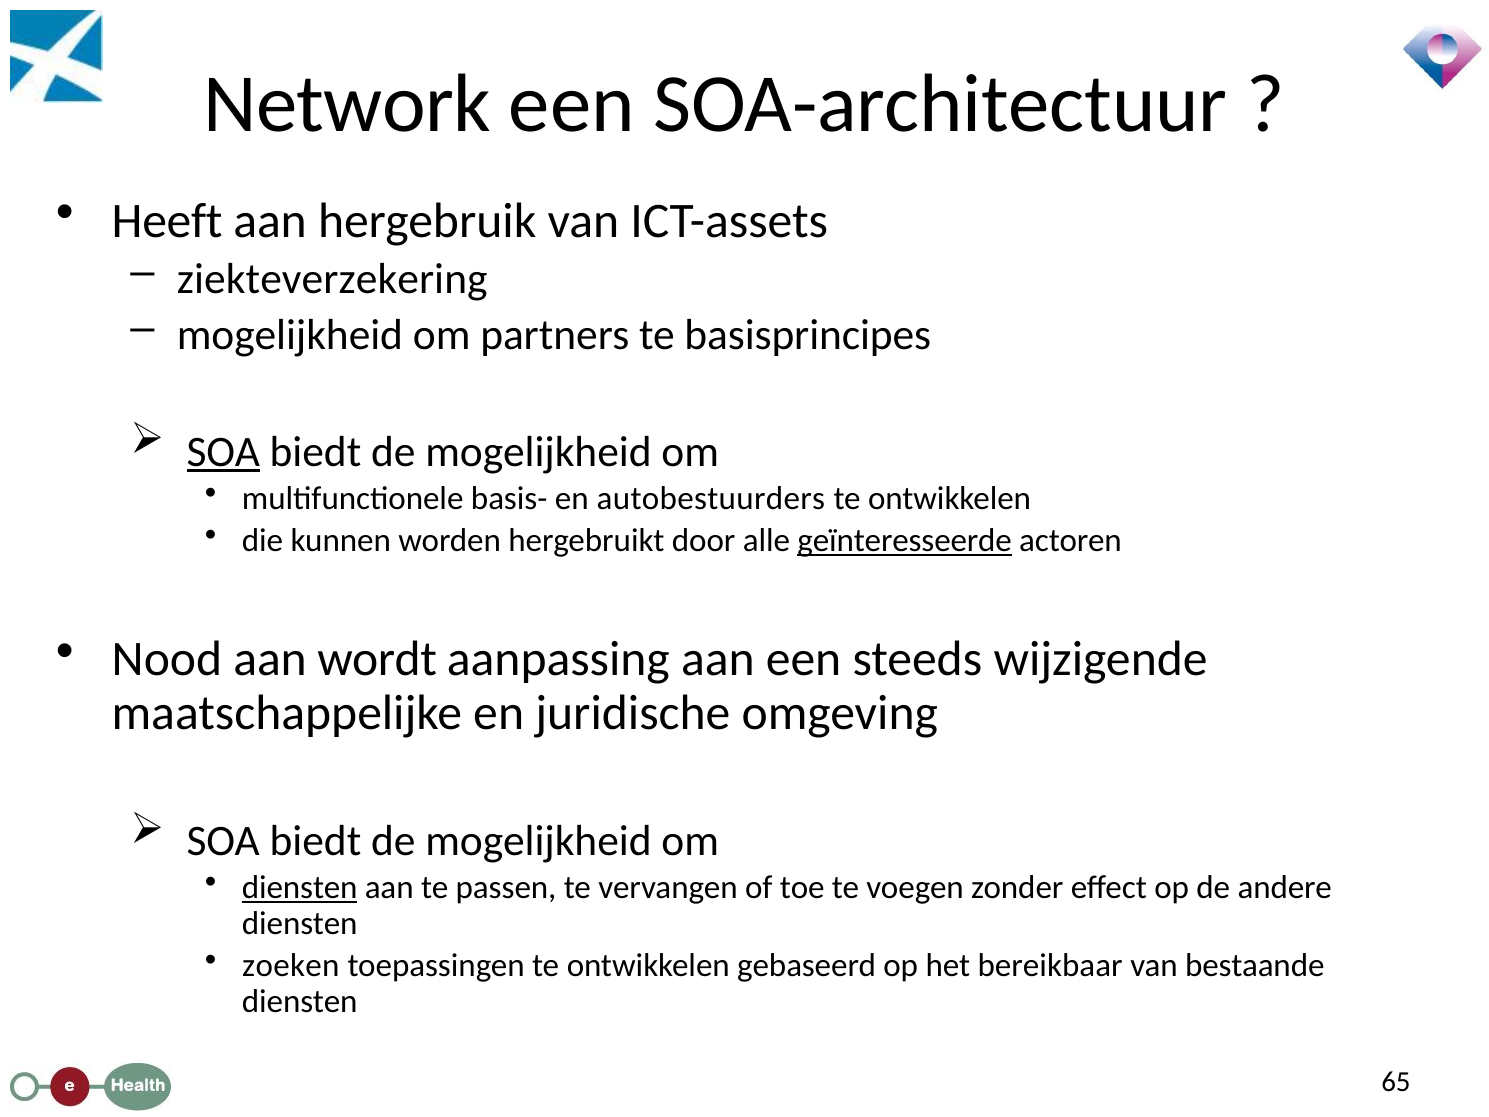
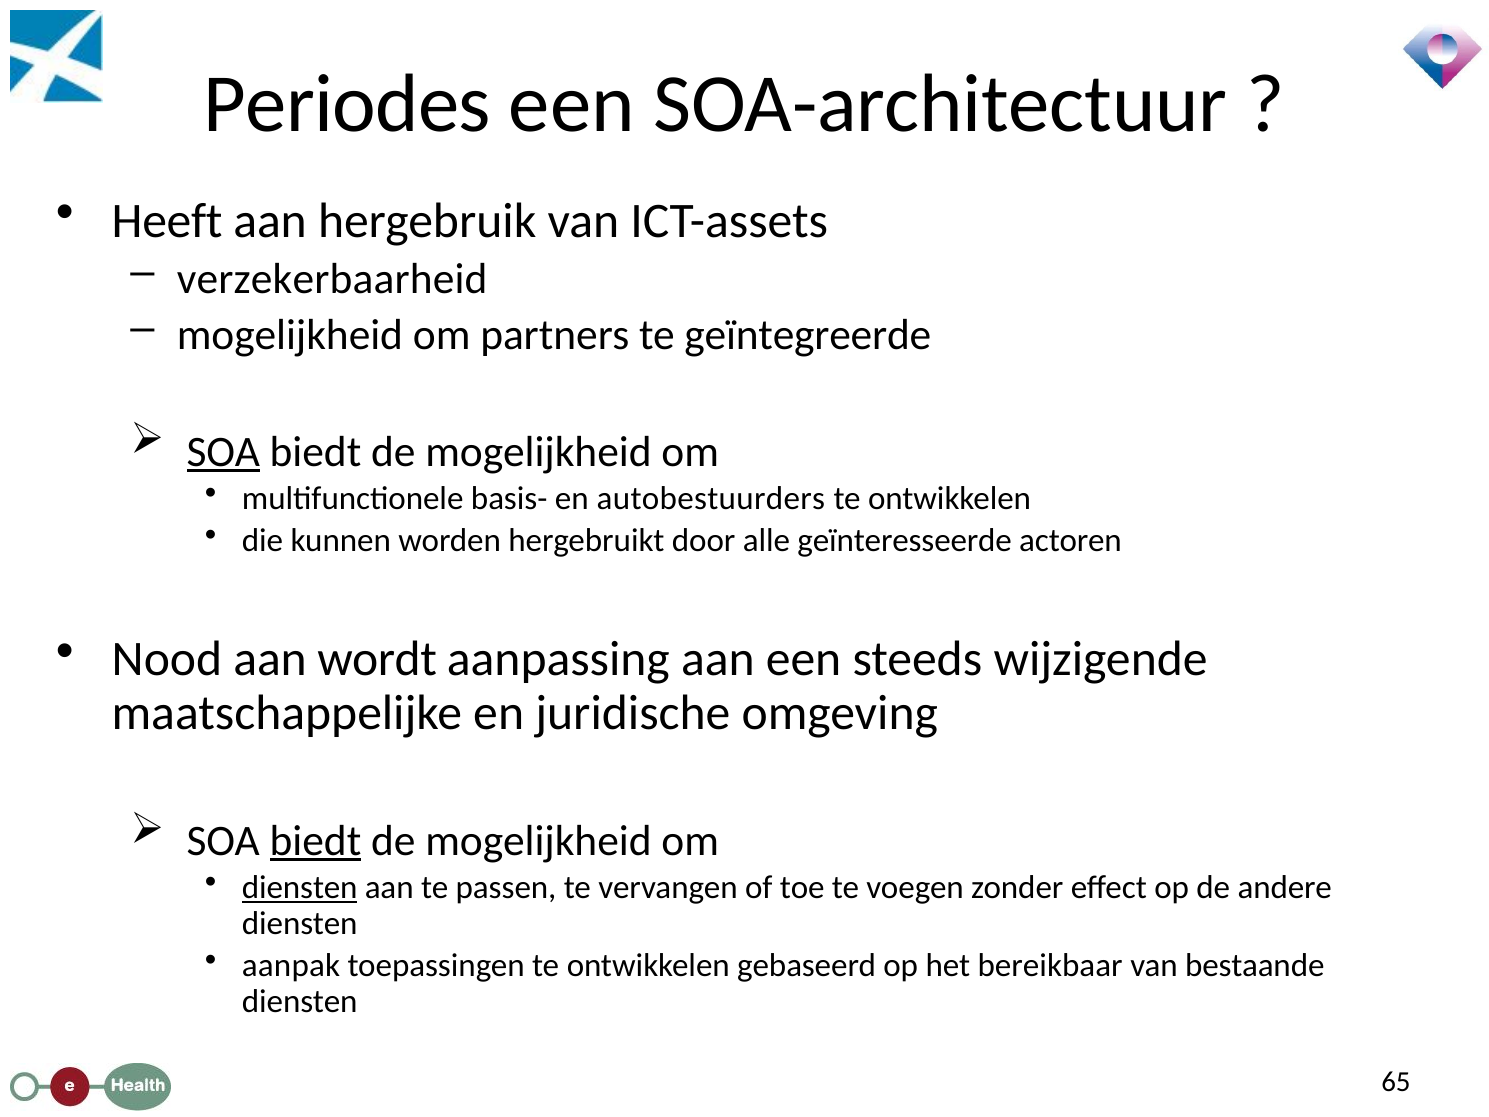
Network: Network -> Periodes
ziekteverzekering: ziekteverzekering -> verzekerbaarheid
basisprincipes: basisprincipes -> geïntegreerde
geïnteresseerde underline: present -> none
biedt at (315, 841) underline: none -> present
zoeken: zoeken -> aanpak
